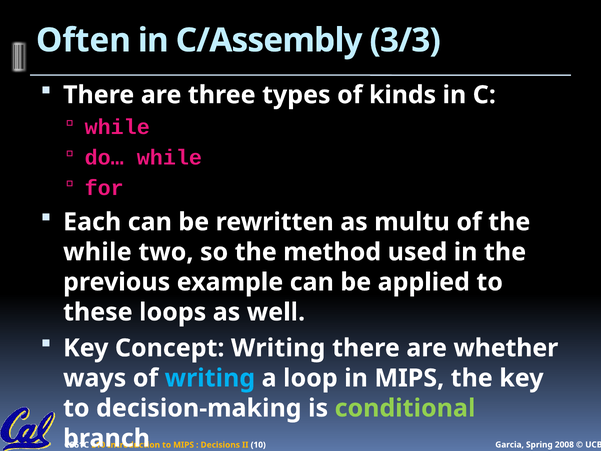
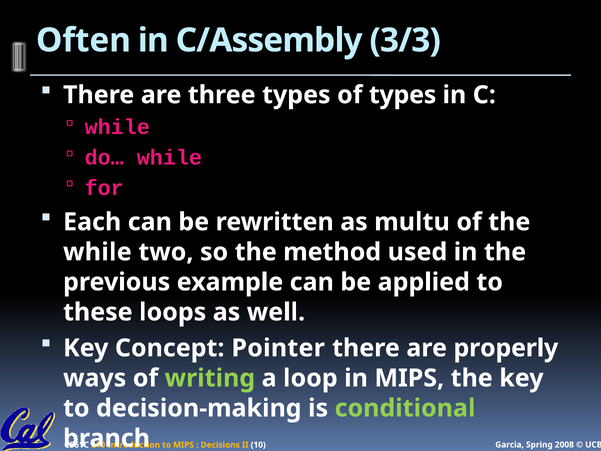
of kinds: kinds -> types
Concept Writing: Writing -> Pointer
whether: whether -> properly
writing at (210, 378) colour: light blue -> light green
